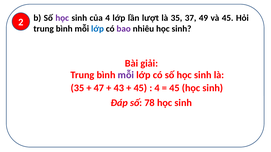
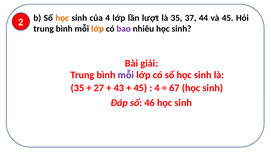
học at (62, 18) colour: purple -> orange
49: 49 -> 44
lớp at (97, 29) colour: blue -> orange
47: 47 -> 27
45 at (174, 88): 45 -> 67
78: 78 -> 46
